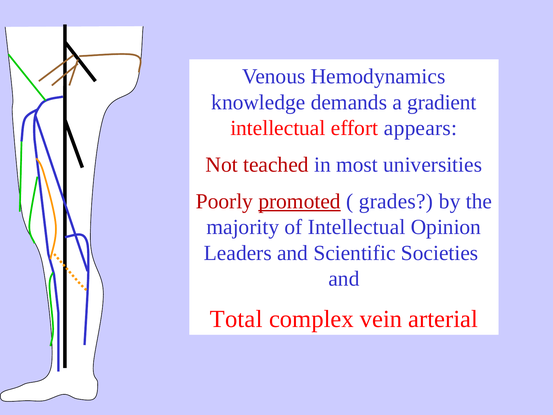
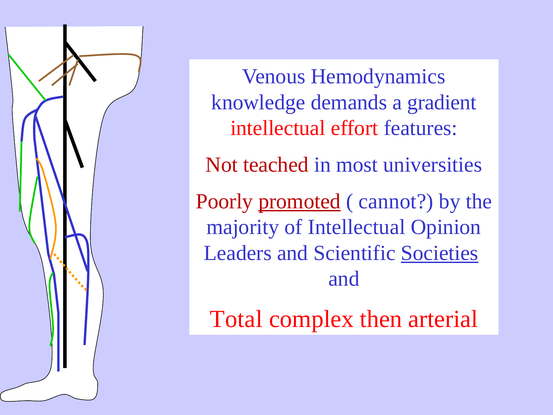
appears: appears -> features
grades: grades -> cannot
Societies underline: none -> present
vein: vein -> then
